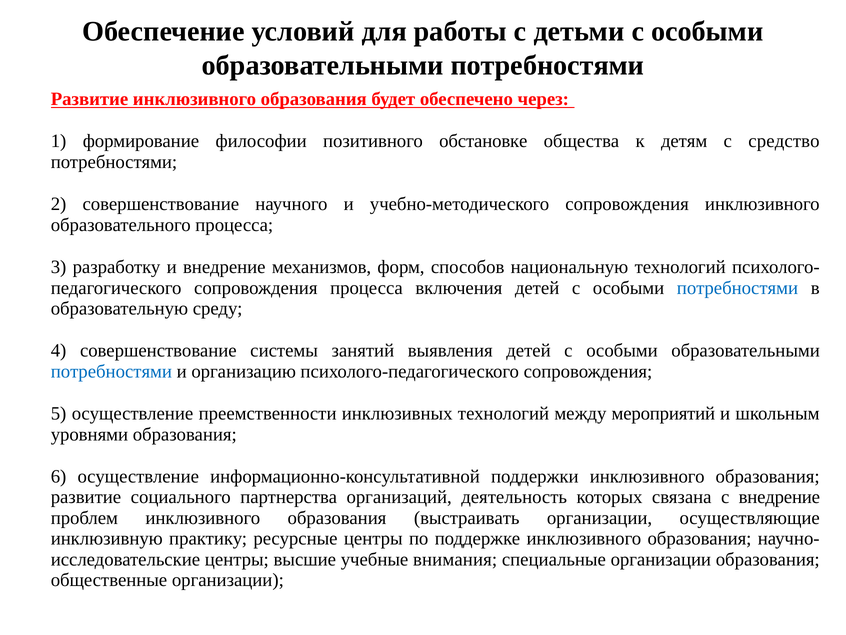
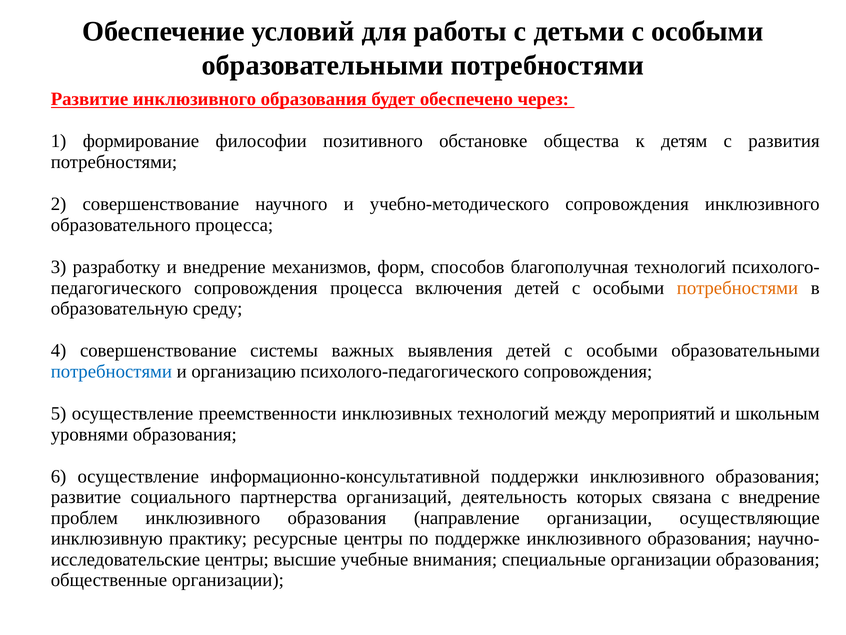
средство: средство -> развития
национальную: национальную -> благополучная
потребностями at (737, 288) colour: blue -> orange
занятий: занятий -> важных
выстраивать: выстраивать -> направление
